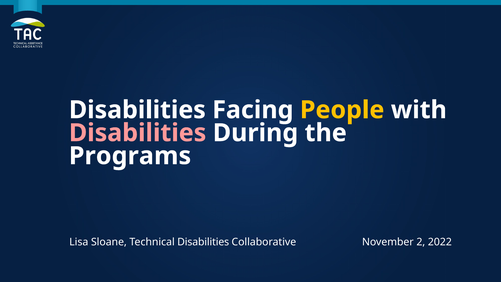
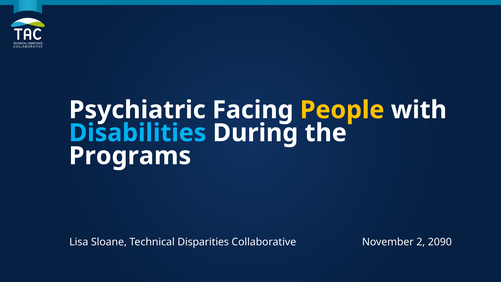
Disabilities at (137, 110): Disabilities -> Psychiatric
Disabilities at (138, 133) colour: pink -> light blue
Technical Disabilities: Disabilities -> Disparities
2022: 2022 -> 2090
